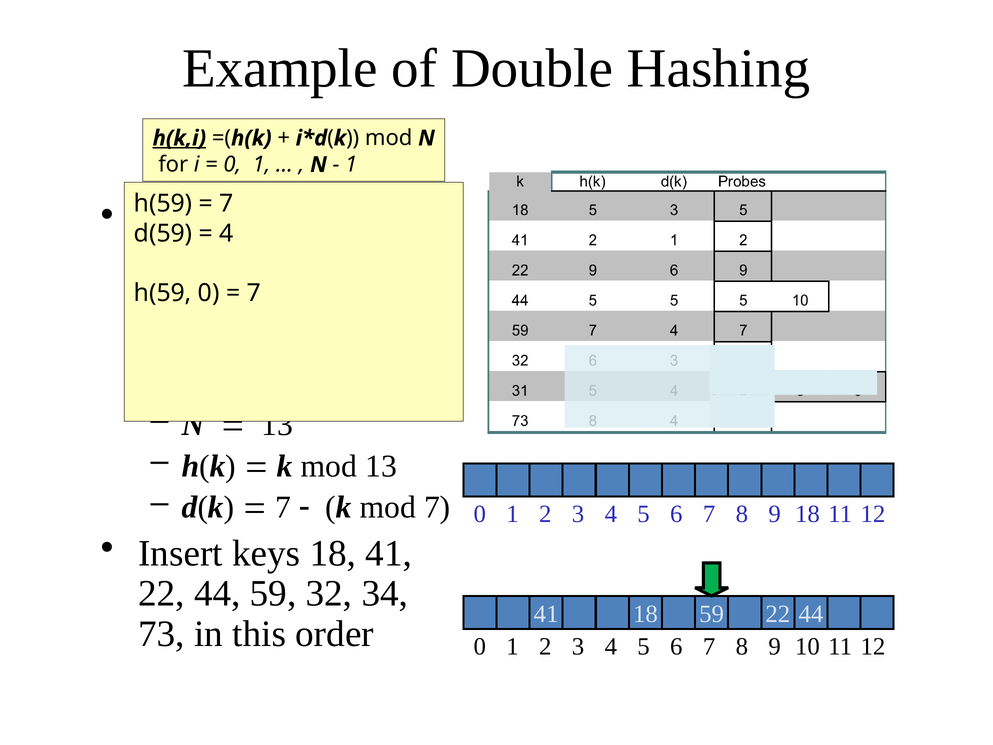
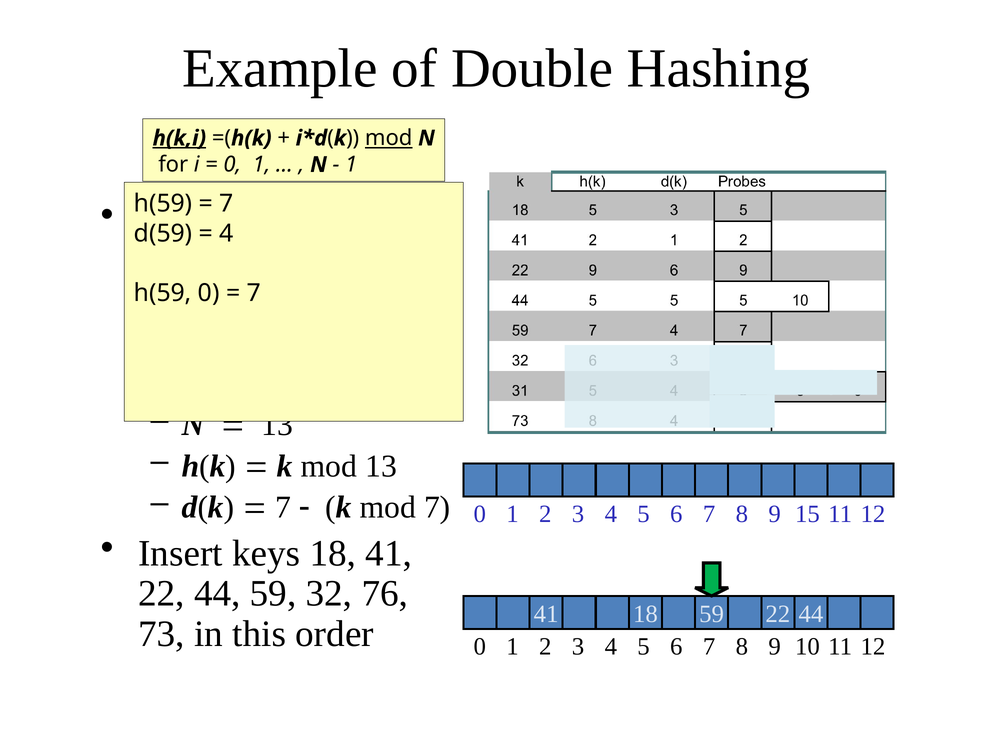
mod at (389, 138) underline: none -> present
9 18: 18 -> 15
34: 34 -> 76
